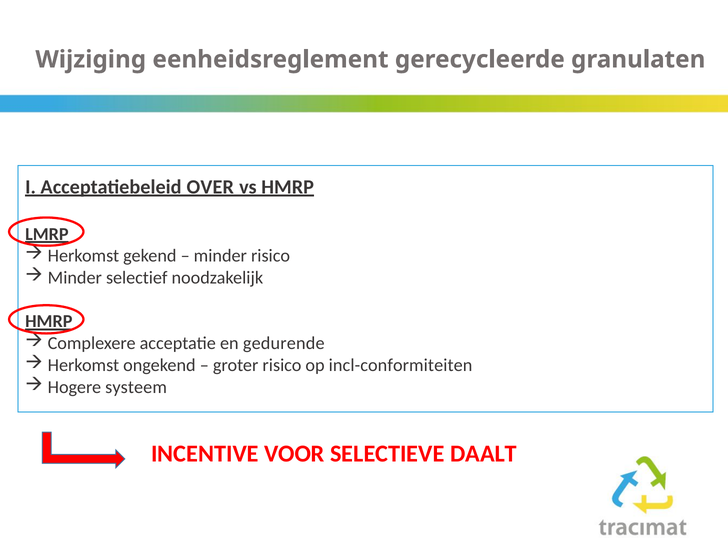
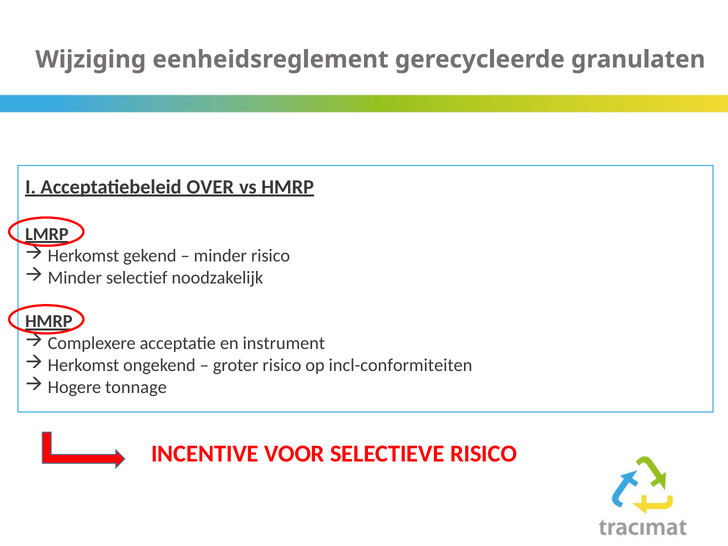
gedurende: gedurende -> instrument
systeem: systeem -> tonnage
SELECTIEVE DAALT: DAALT -> RISICO
